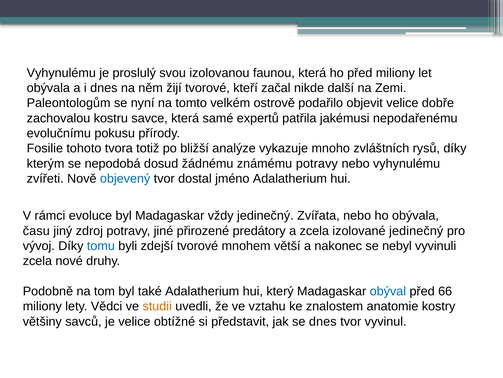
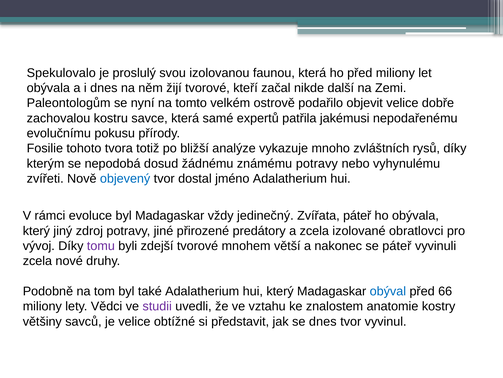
Vyhynulému at (61, 73): Vyhynulému -> Spekulovalo
Zvířata nebo: nebo -> páteř
času at (36, 230): času -> který
izolované jedinečný: jedinečný -> obratlovci
tomu colour: blue -> purple
se nebyl: nebyl -> páteř
studii colour: orange -> purple
